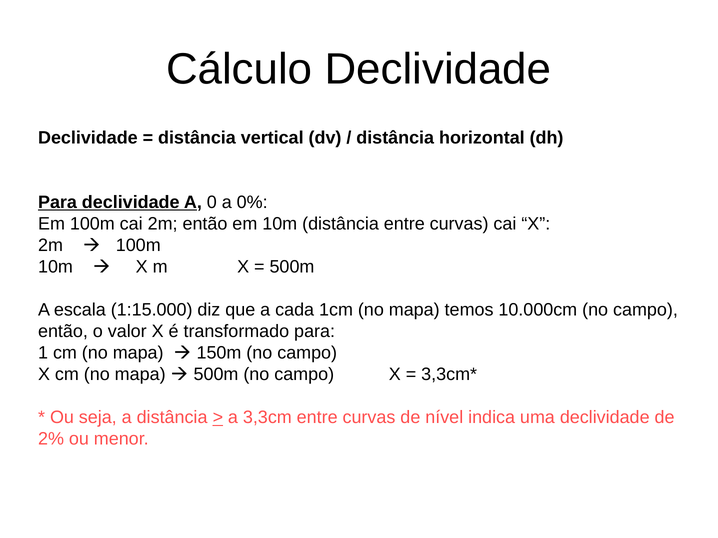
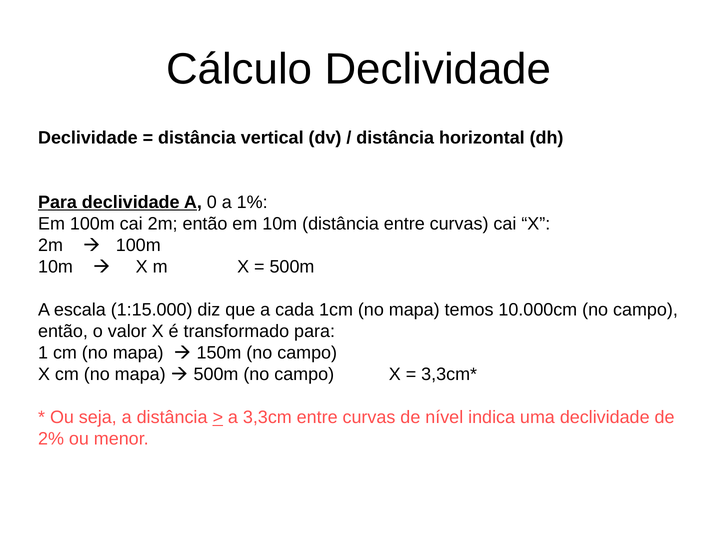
0%: 0% -> 1%
